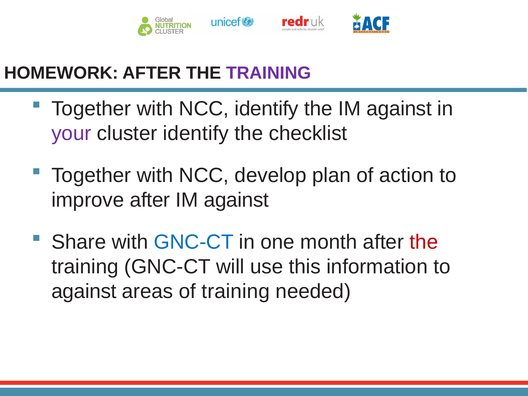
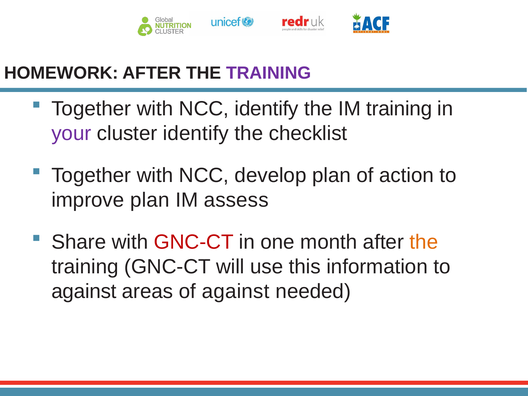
the IM against: against -> training
improve after: after -> plan
against at (236, 200): against -> assess
GNC-CT at (194, 242) colour: blue -> red
the at (424, 242) colour: red -> orange
of training: training -> against
